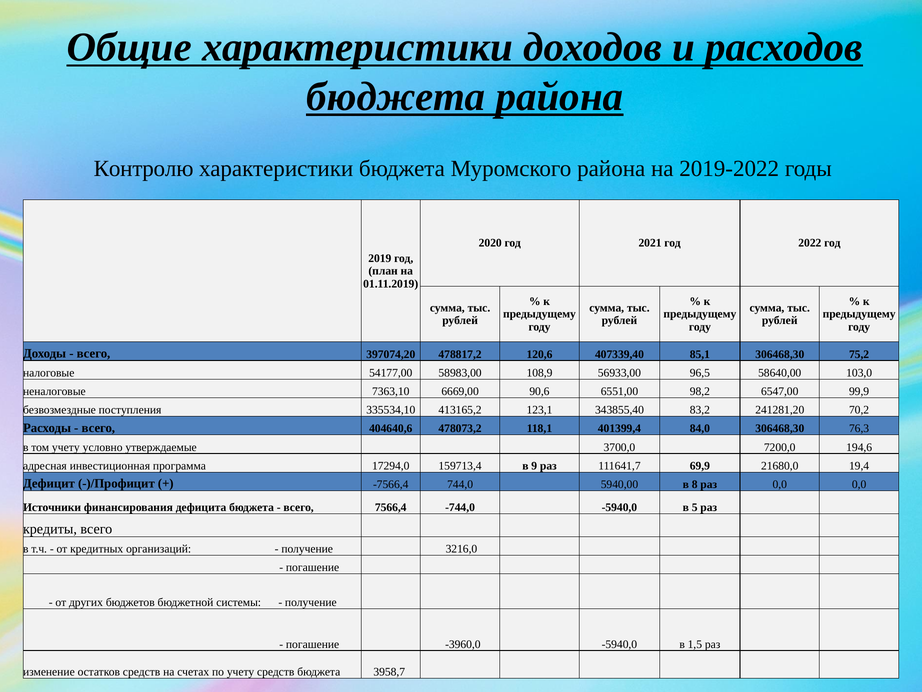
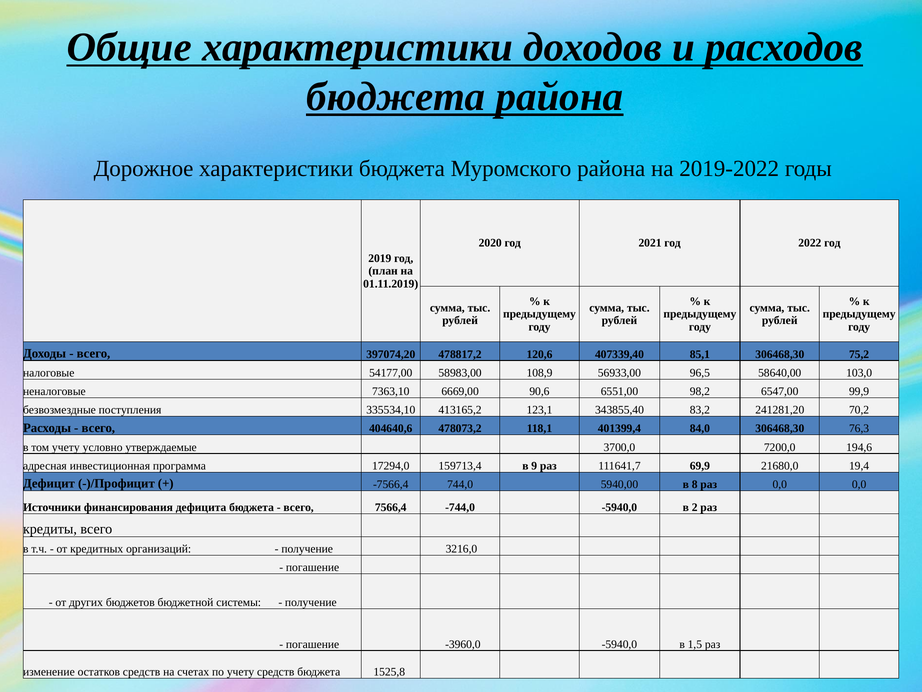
Контролю: Контролю -> Дорожное
5: 5 -> 2
3958,7: 3958,7 -> 1525,8
